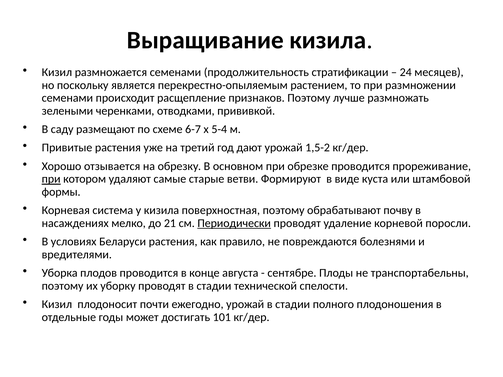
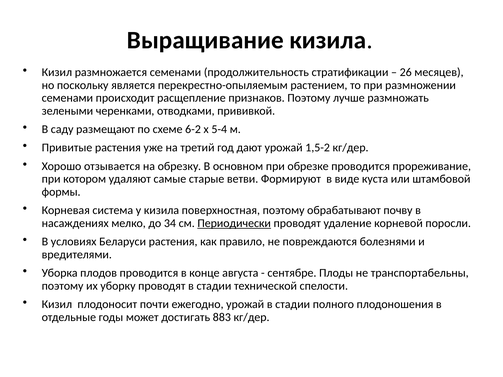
24: 24 -> 26
6-7: 6-7 -> 6-2
при at (51, 179) underline: present -> none
21: 21 -> 34
101: 101 -> 883
